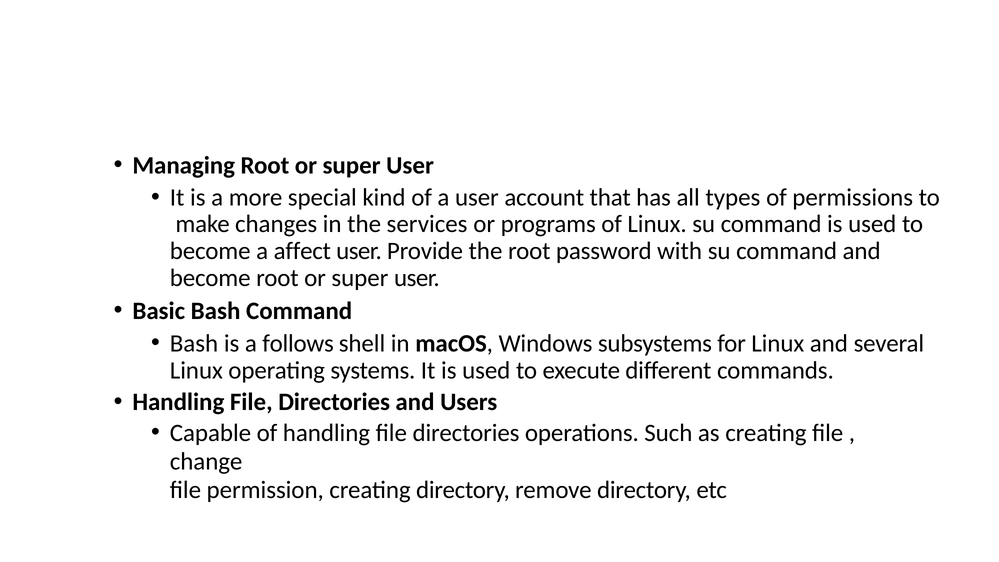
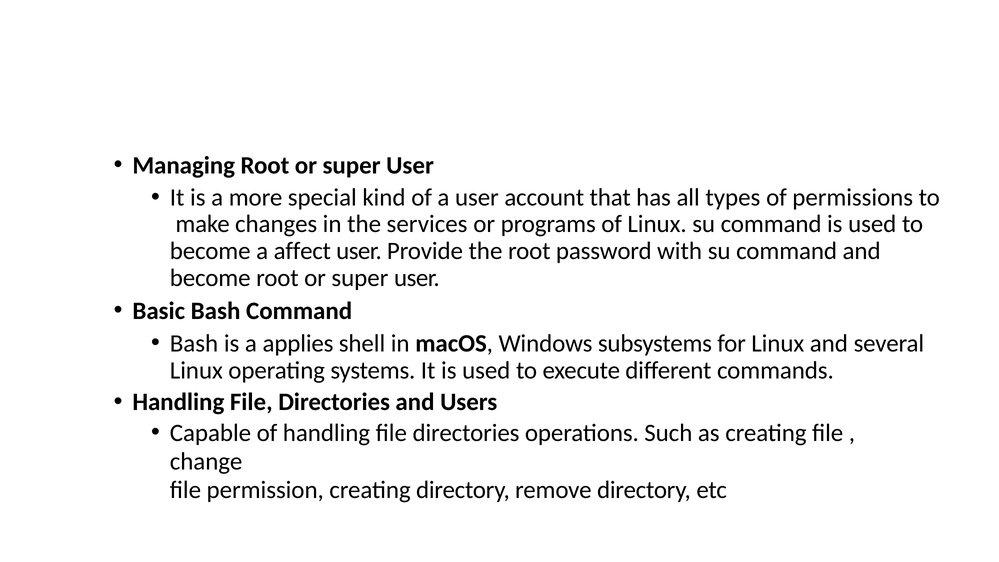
follows: follows -> applies
